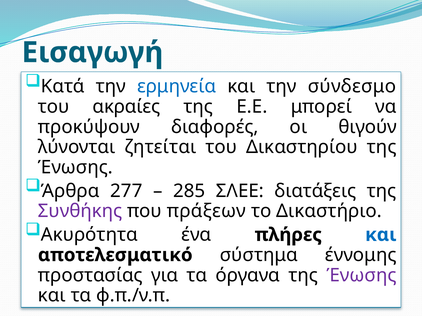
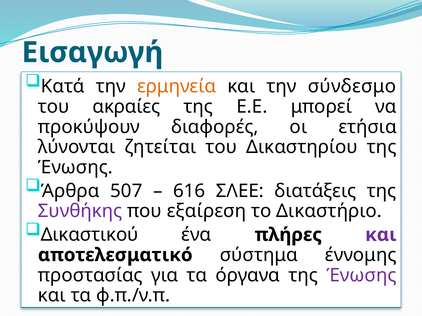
ερμηνεία colour: blue -> orange
θιγούν: θιγούν -> ετήσια
277: 277 -> 507
285: 285 -> 616
πράξεων: πράξεων -> εξαίρεση
Ακυρότητα: Ακυρότητα -> Δικαστικού
και at (381, 235) colour: blue -> purple
